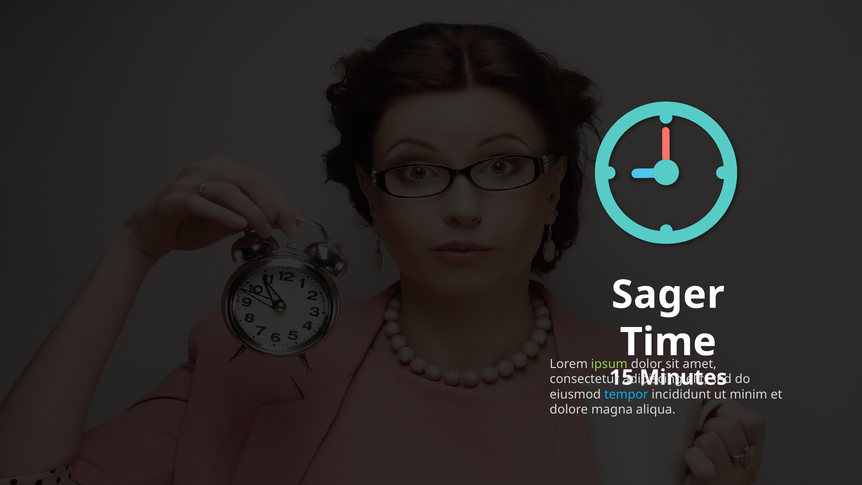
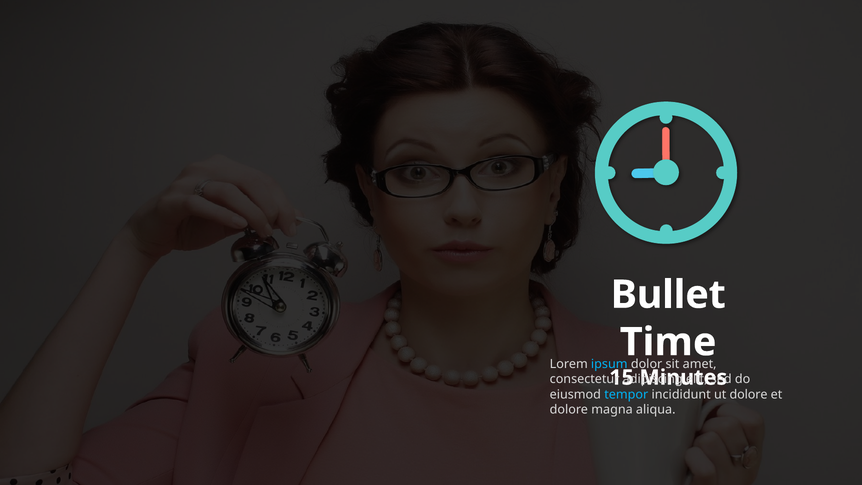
Sager: Sager -> Bullet
ipsum colour: light green -> light blue
minim at (748, 394): minim -> dolore
